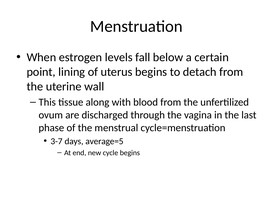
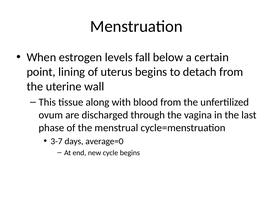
average=5: average=5 -> average=0
